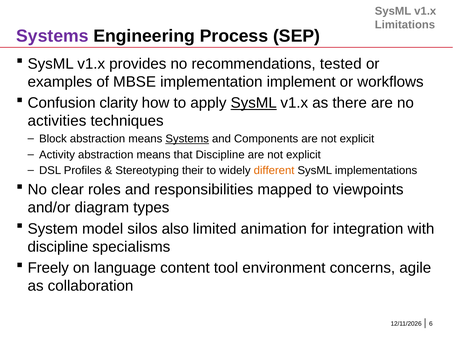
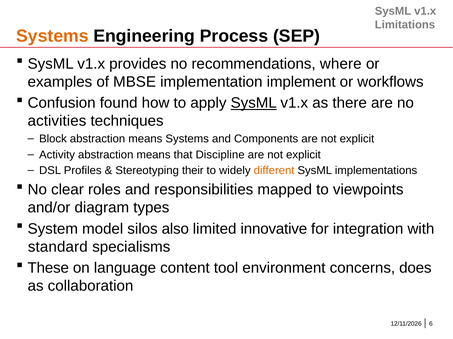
Systems at (52, 36) colour: purple -> orange
tested: tested -> where
clarity: clarity -> found
Systems at (187, 139) underline: present -> none
animation: animation -> innovative
discipline at (58, 247): discipline -> standard
Freely: Freely -> These
agile: agile -> does
